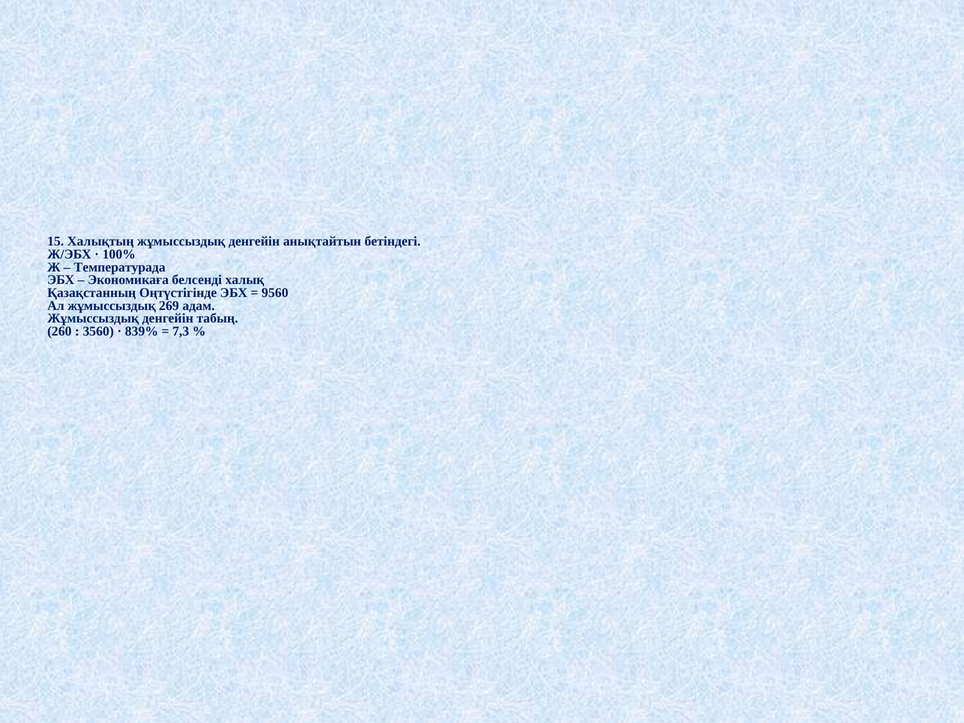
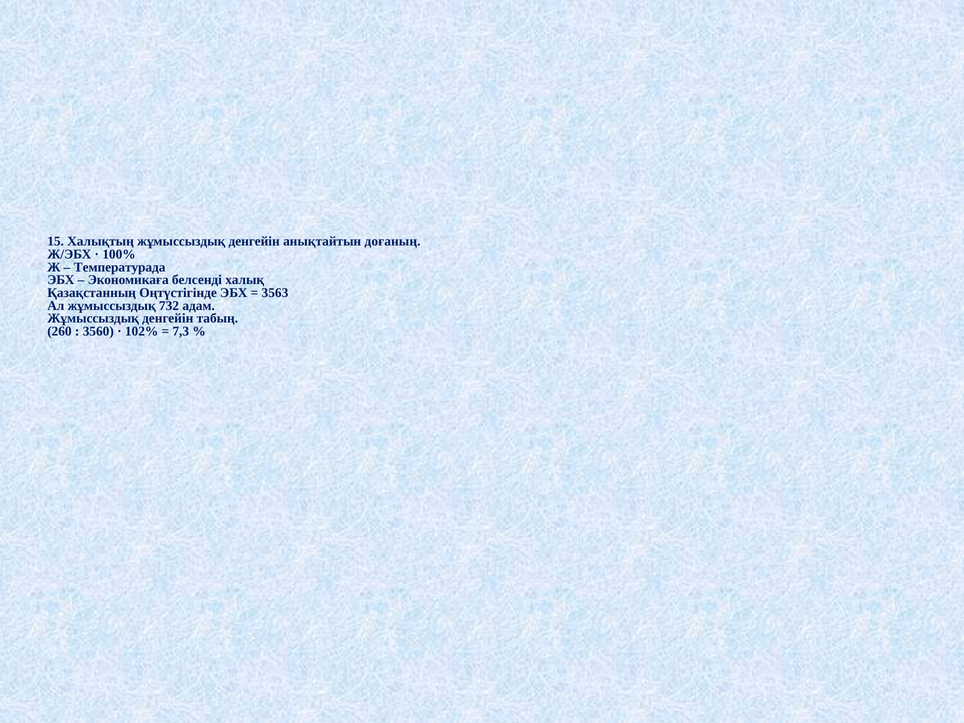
бетіндегі: бетіндегі -> доғаның
9560: 9560 -> 3563
269: 269 -> 732
839%: 839% -> 102%
